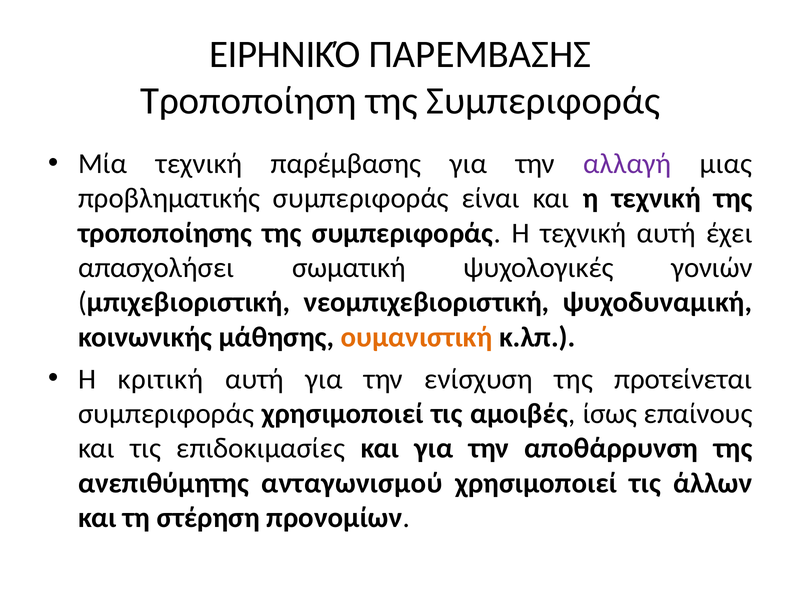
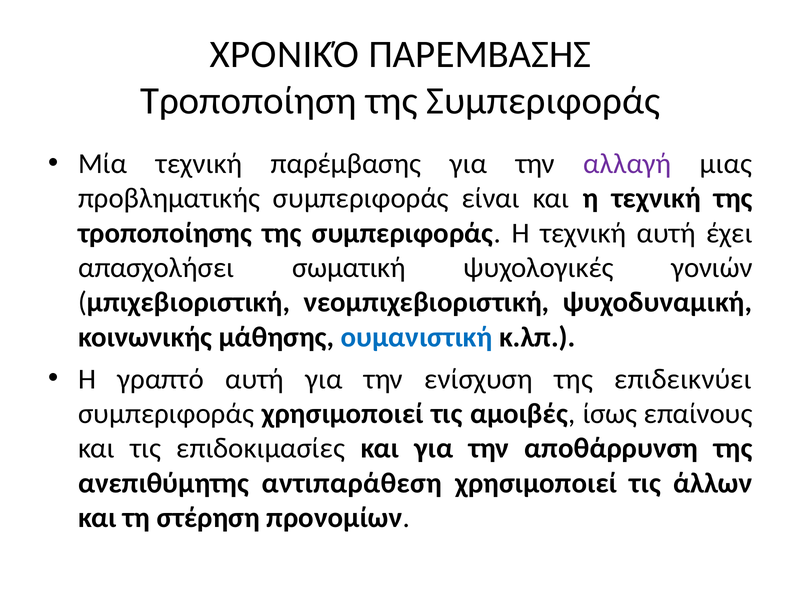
ΕΙΡΗΝΙΚΌ: ΕΙΡΗΝΙΚΌ -> ΧΡΟΝΙΚΌ
ουμανιστική colour: orange -> blue
κριτική: κριτική -> γραπτό
προτείνεται: προτείνεται -> επιδεικνύει
ανταγωνισμού: ανταγωνισμού -> αντιπαράθεση
